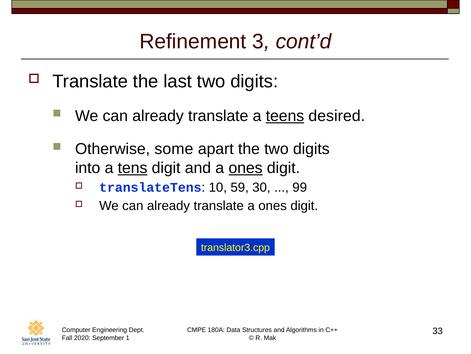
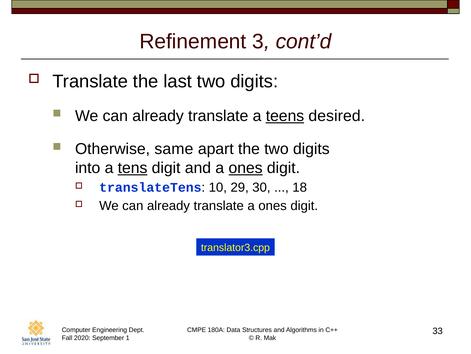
some: some -> same
59: 59 -> 29
99: 99 -> 18
